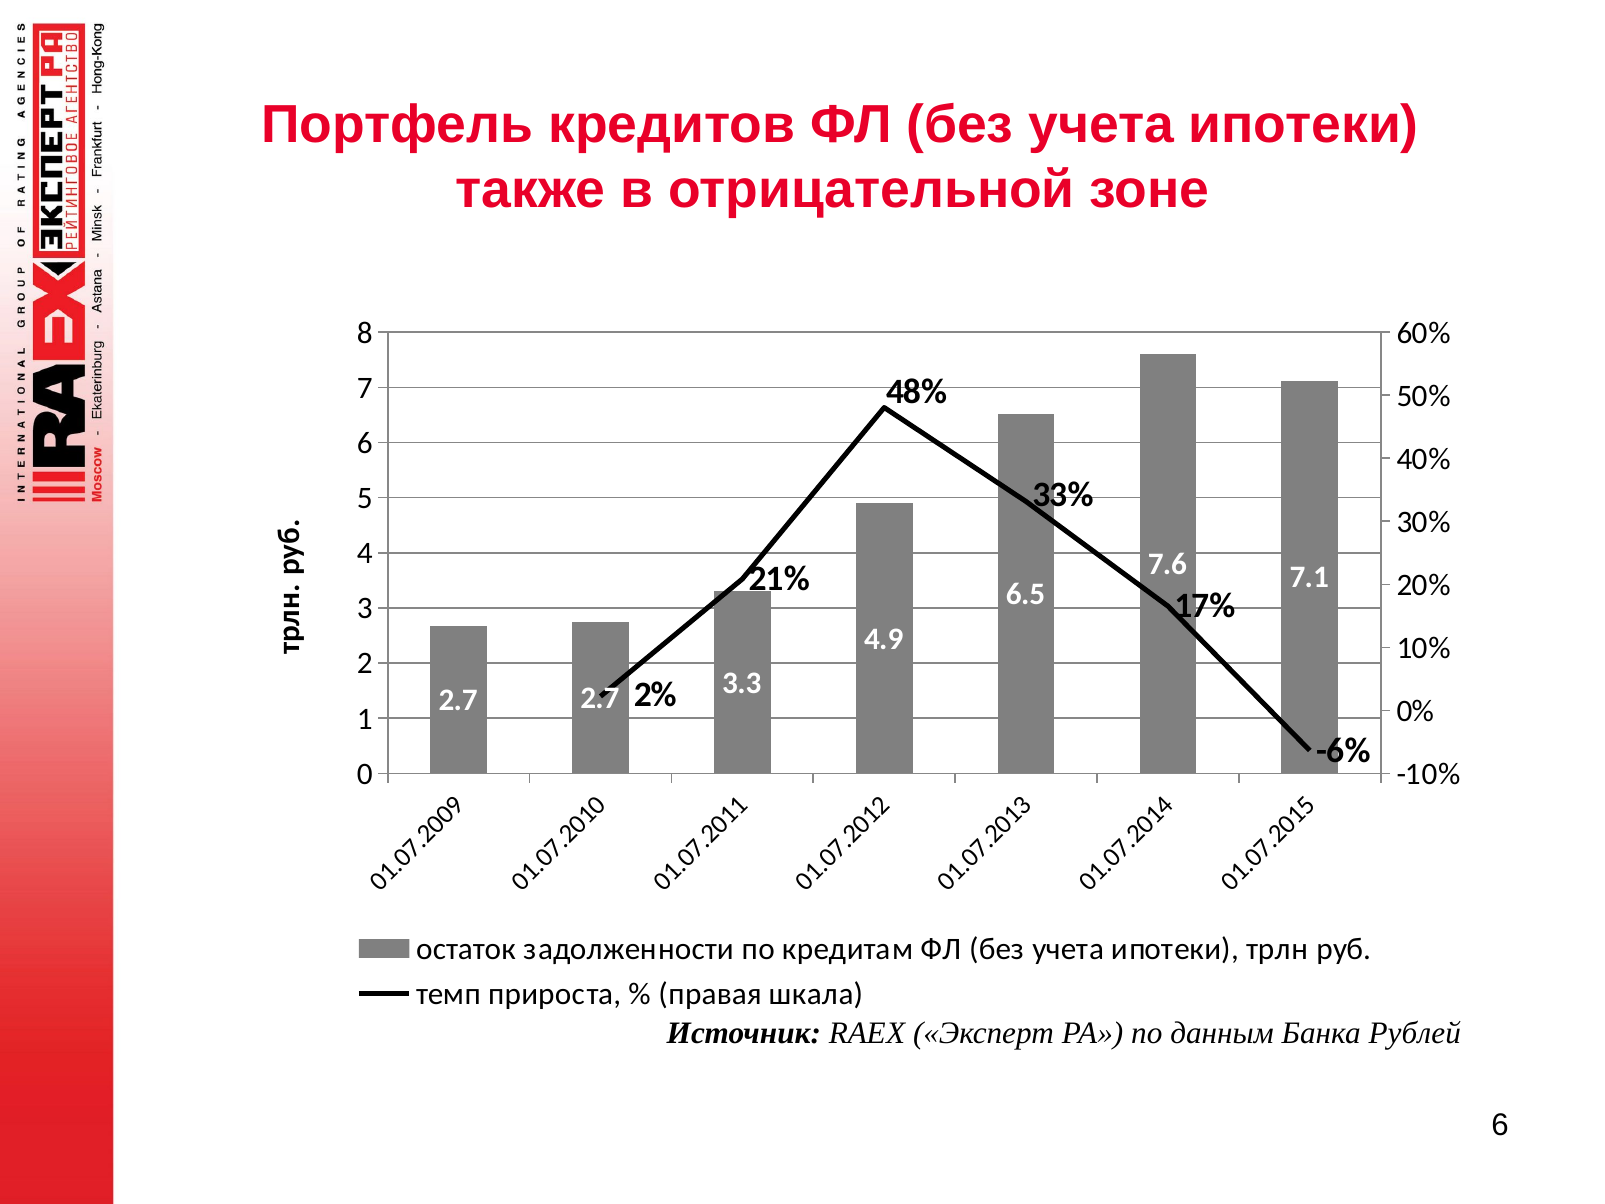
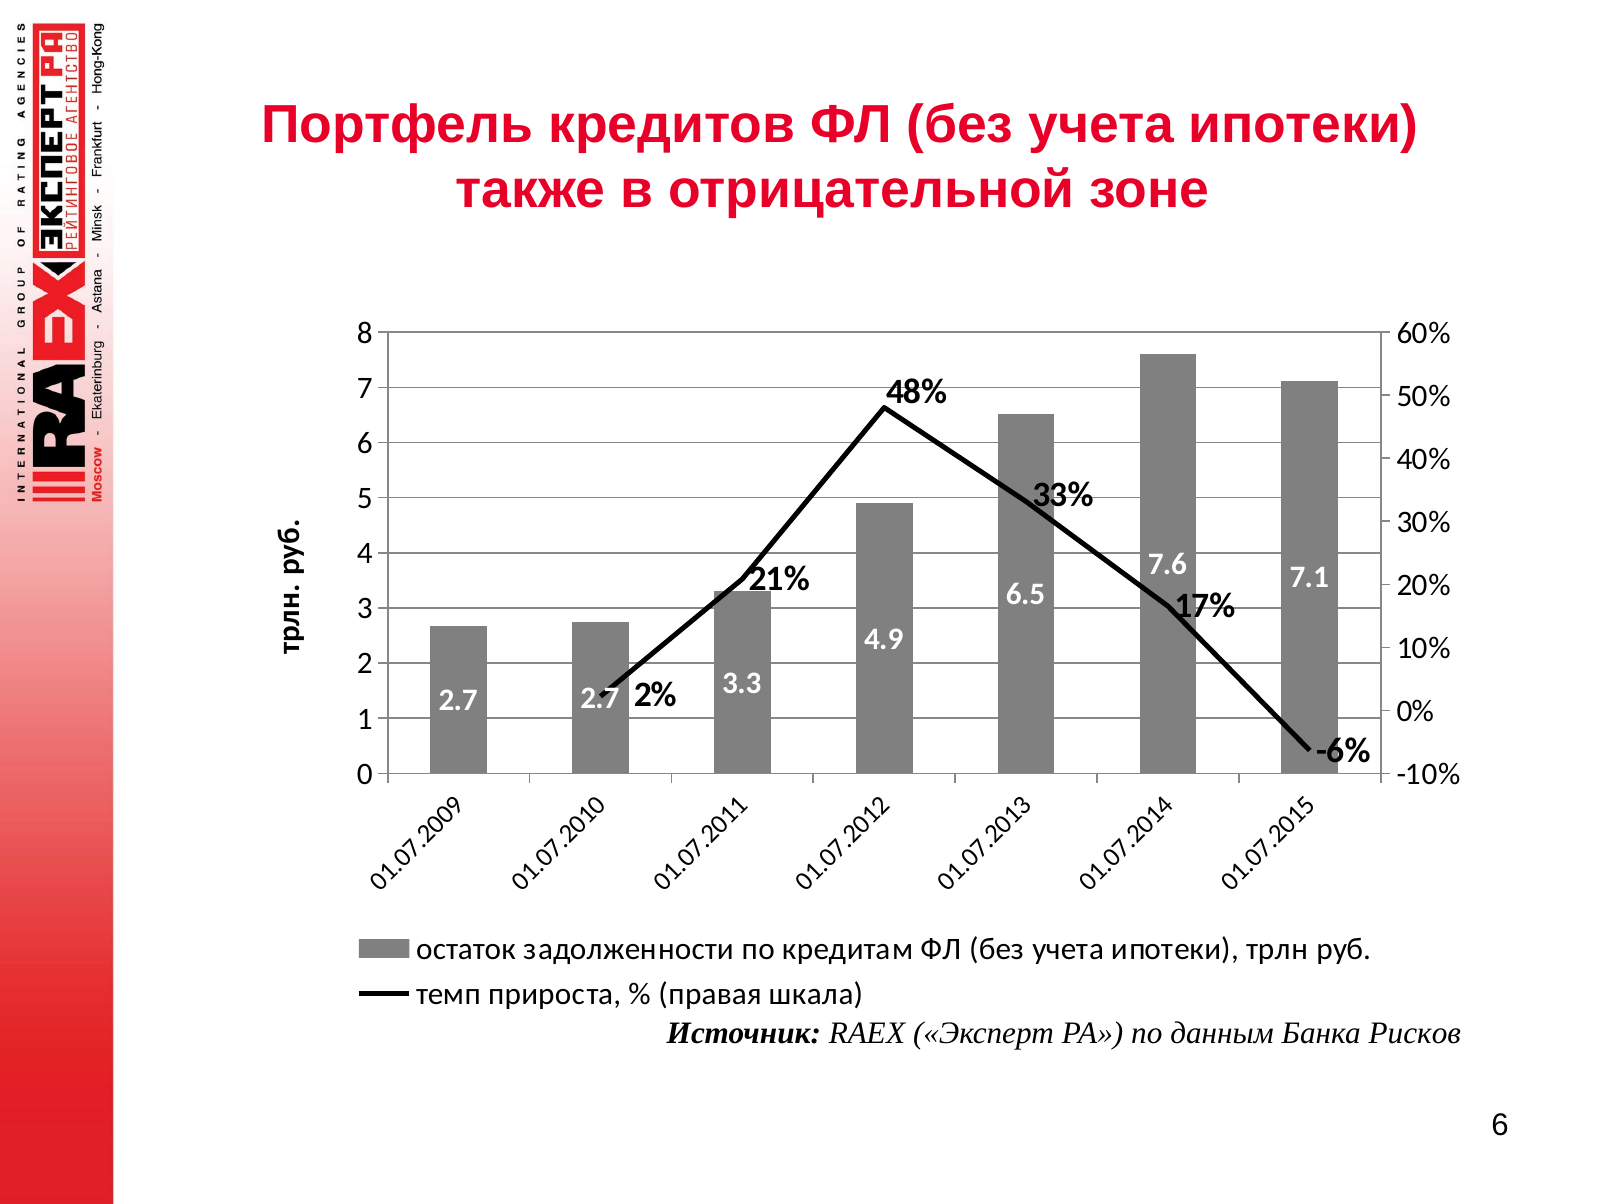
Рублей: Рублей -> Рисков
